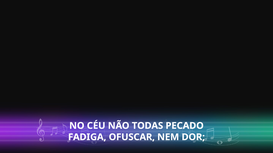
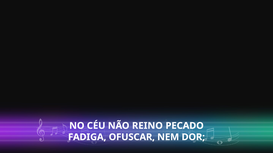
TODAS: TODAS -> REINO
